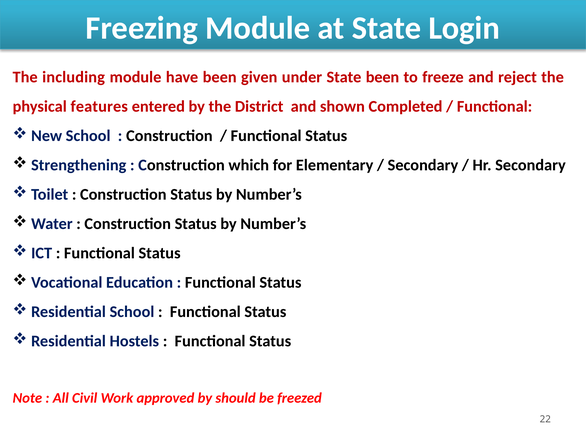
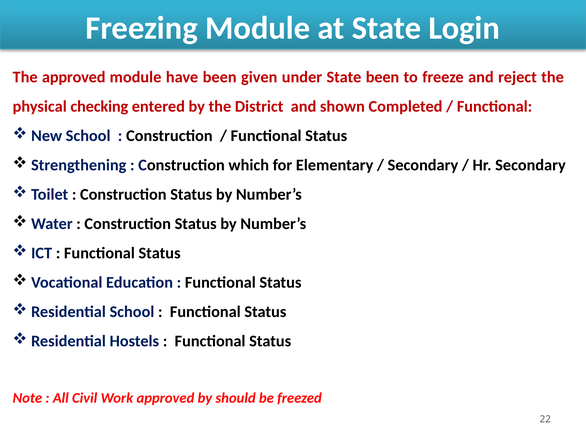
The including: including -> approved
features: features -> checking
